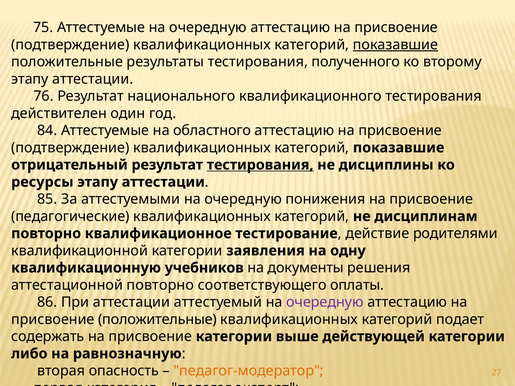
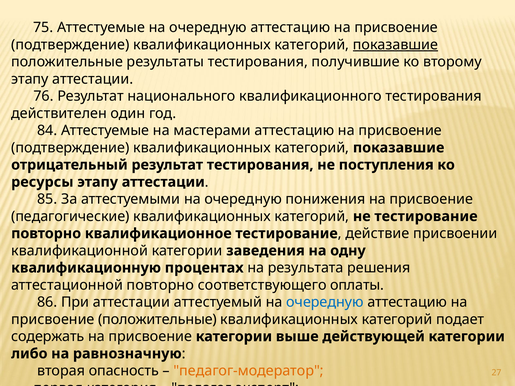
полученного: полученного -> получившие
областного: областного -> мастерами
тестирования at (260, 165) underline: present -> none
дисциплины: дисциплины -> поступления
не дисциплинам: дисциплинам -> тестирование
родителями: родителями -> присвоении
заявления: заявления -> заведения
учебников: учебников -> процентах
документы: документы -> результата
очередную at (325, 302) colour: purple -> blue
